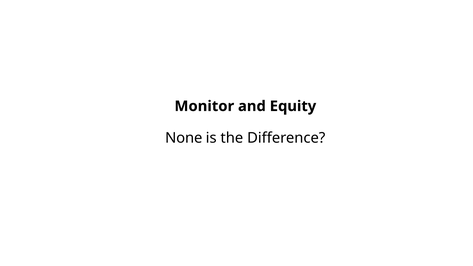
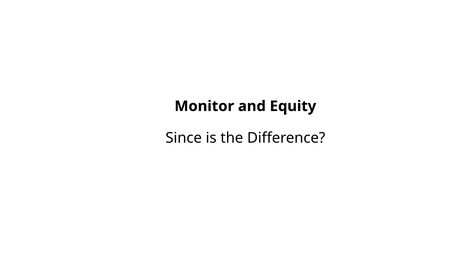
None: None -> Since
